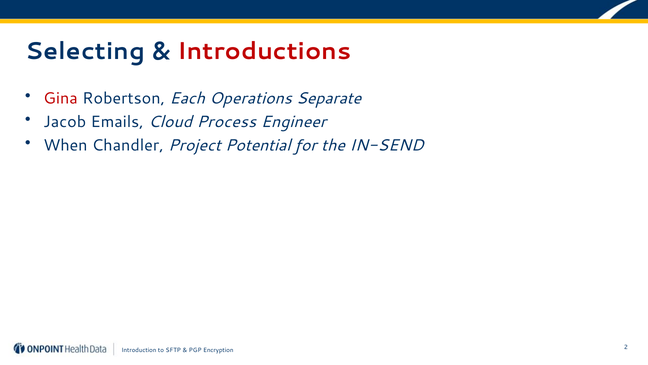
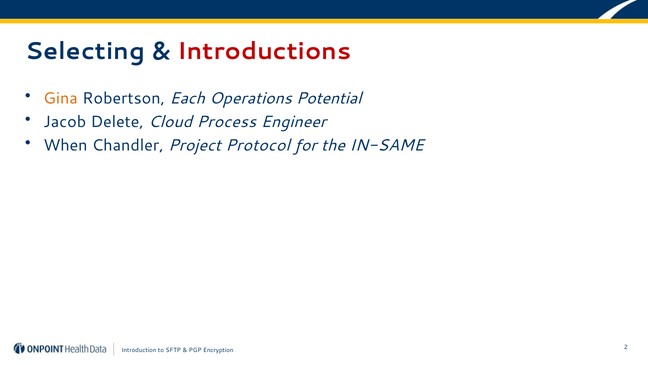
Gina colour: red -> orange
Separate: Separate -> Potential
Emails: Emails -> Delete
Potential: Potential -> Protocol
IN-SEND: IN-SEND -> IN-SAME
